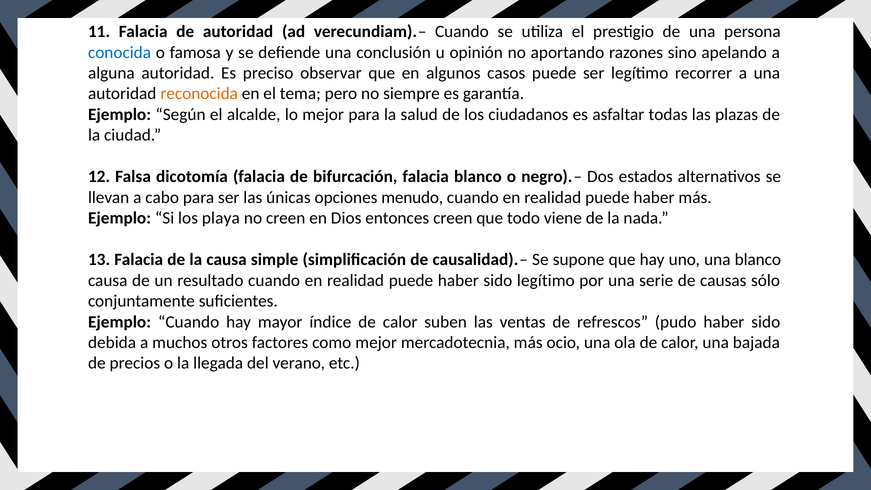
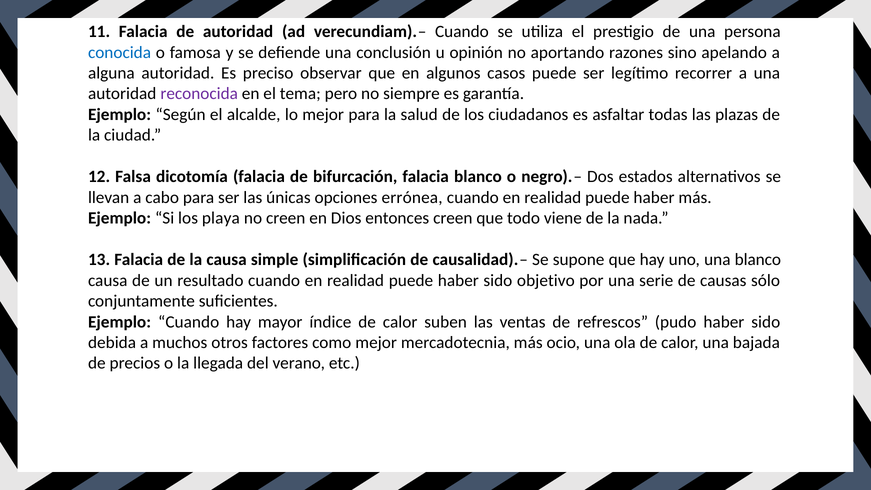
reconocida colour: orange -> purple
menudo: menudo -> errónea
sido legítimo: legítimo -> objetivo
